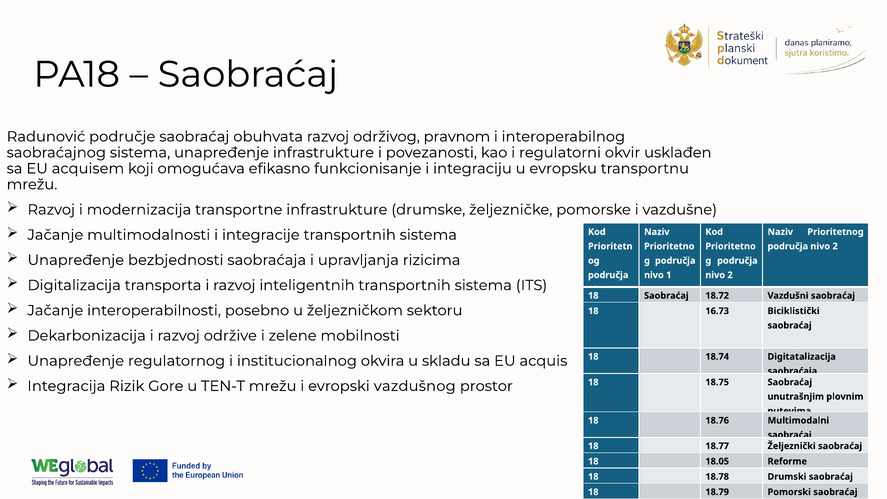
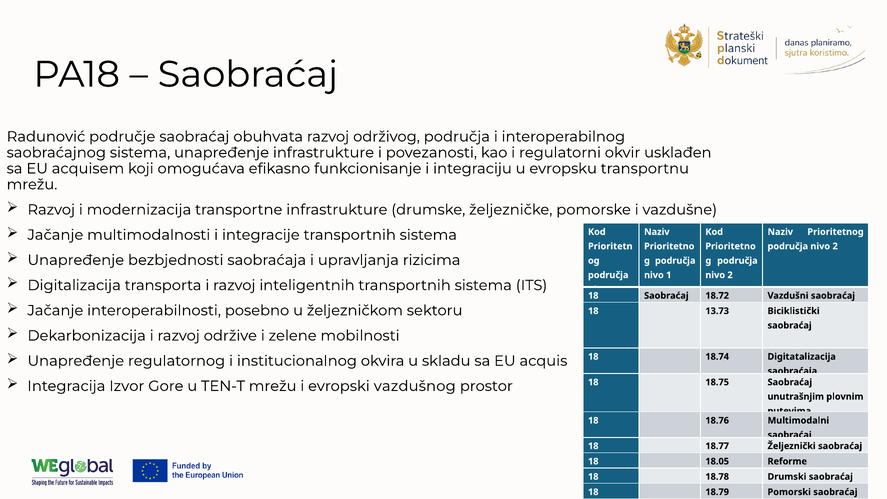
održivog pravnom: pravnom -> područja
16.73: 16.73 -> 13.73
Rizik: Rizik -> Izvor
